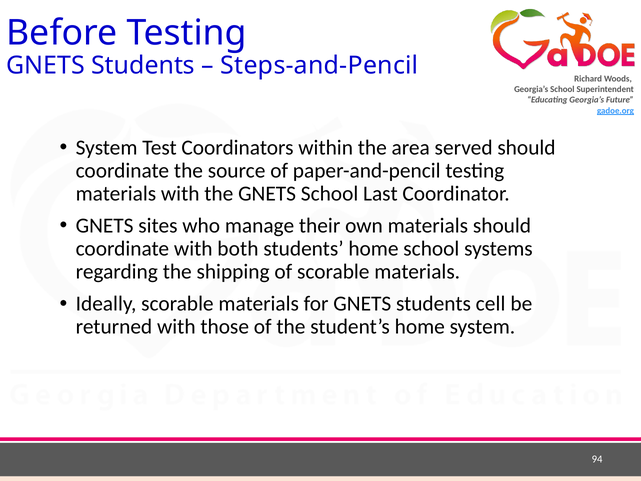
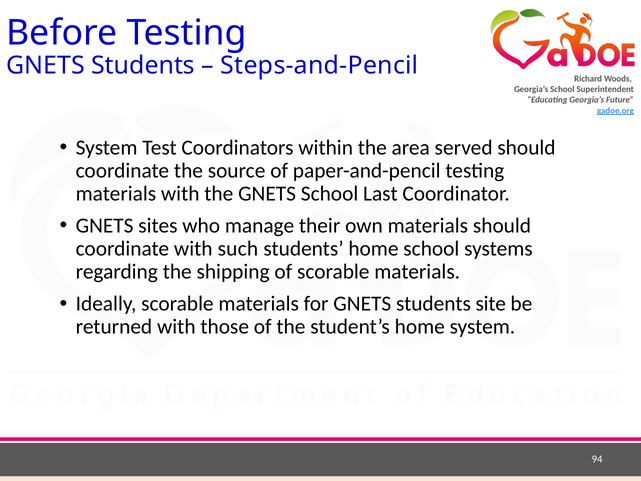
both: both -> such
cell: cell -> site
